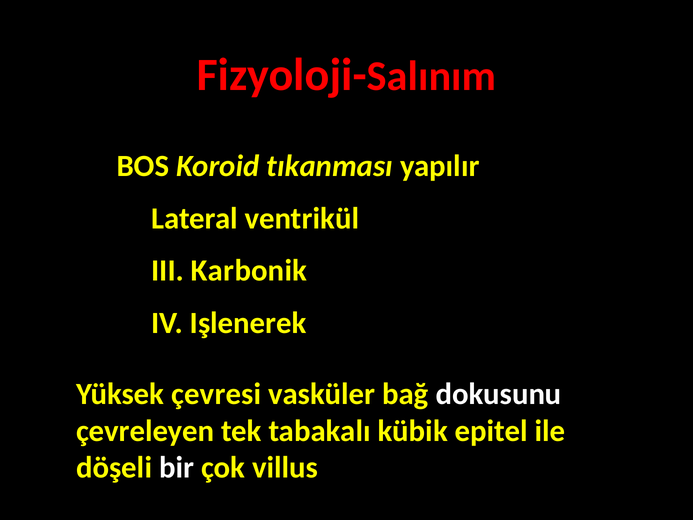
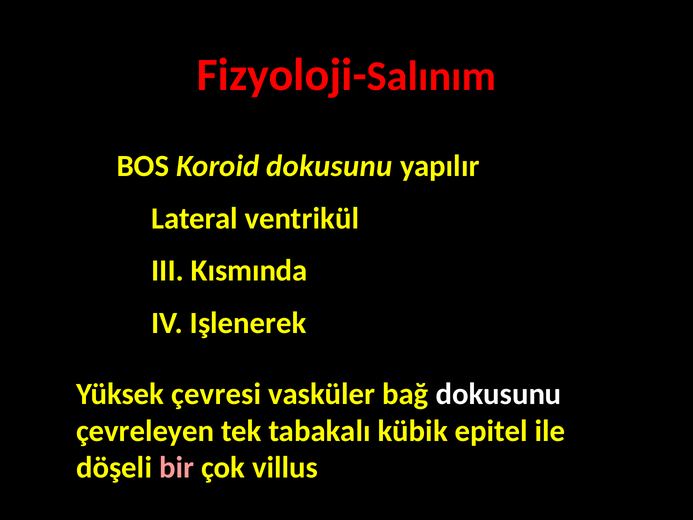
Koroid tıkanması: tıkanması -> dokusunu
Karbonik: Karbonik -> Kısmında
bir colour: white -> pink
